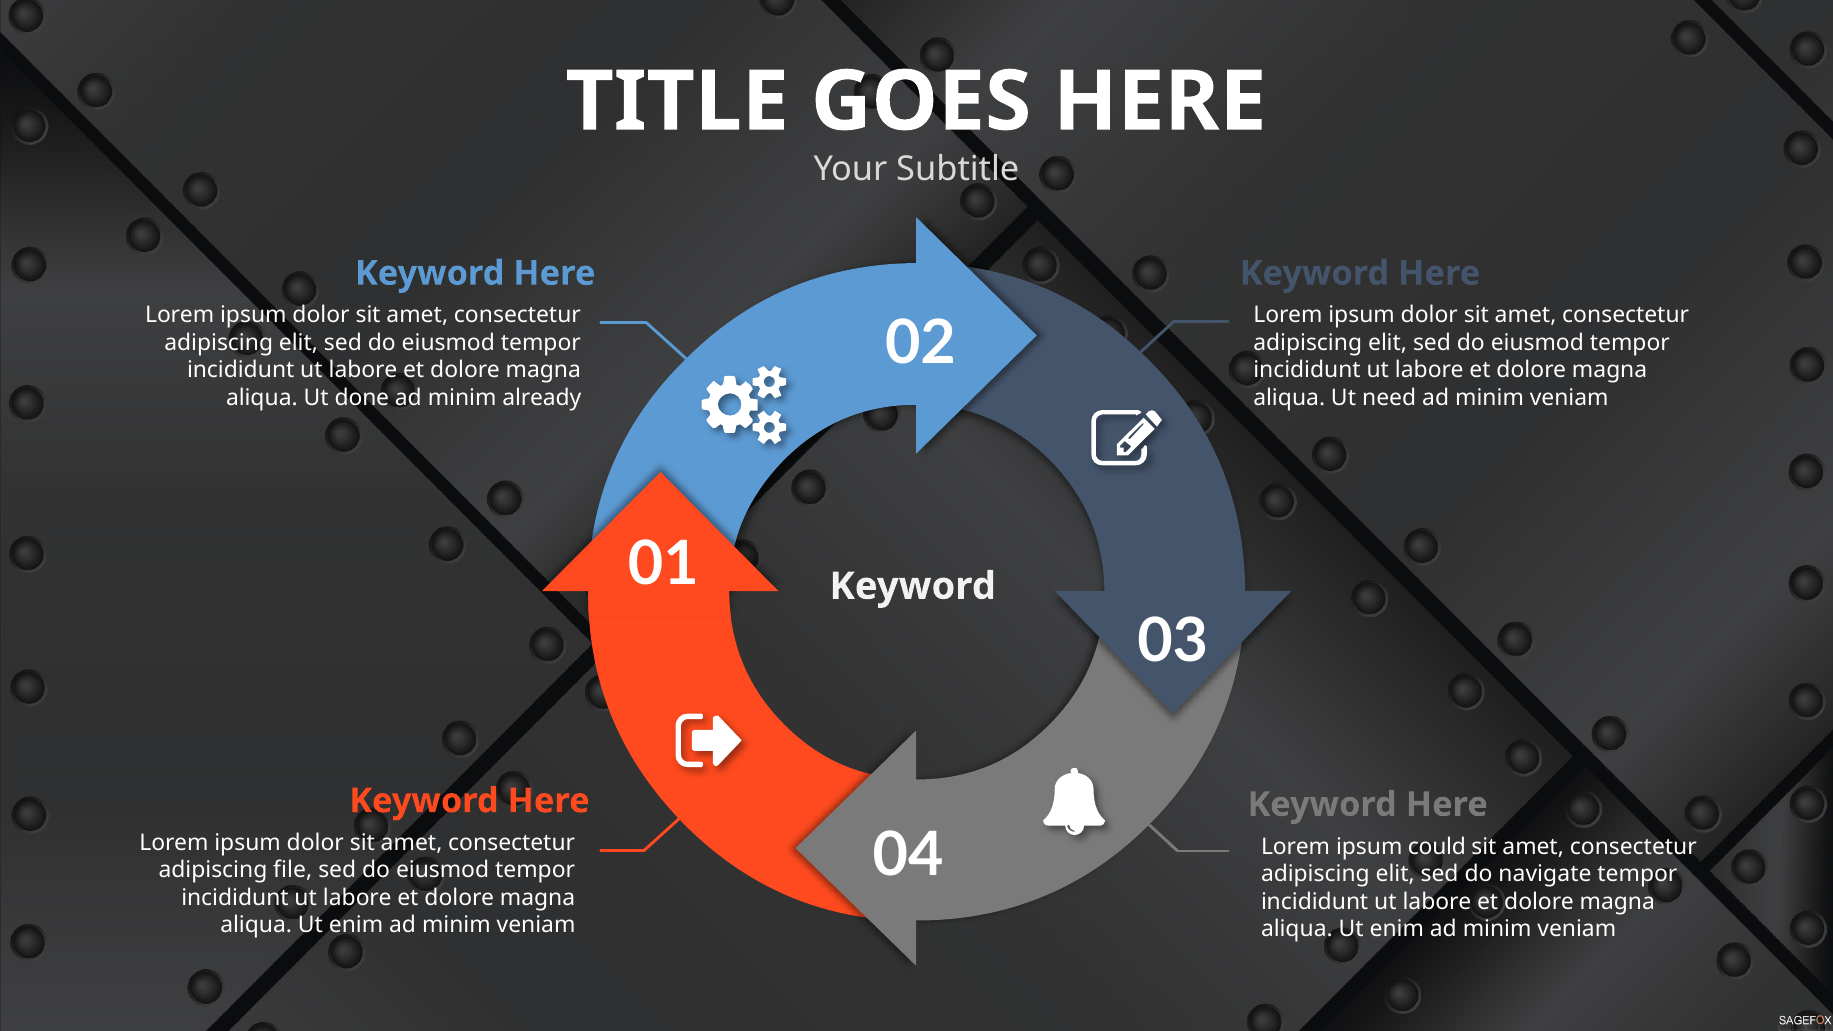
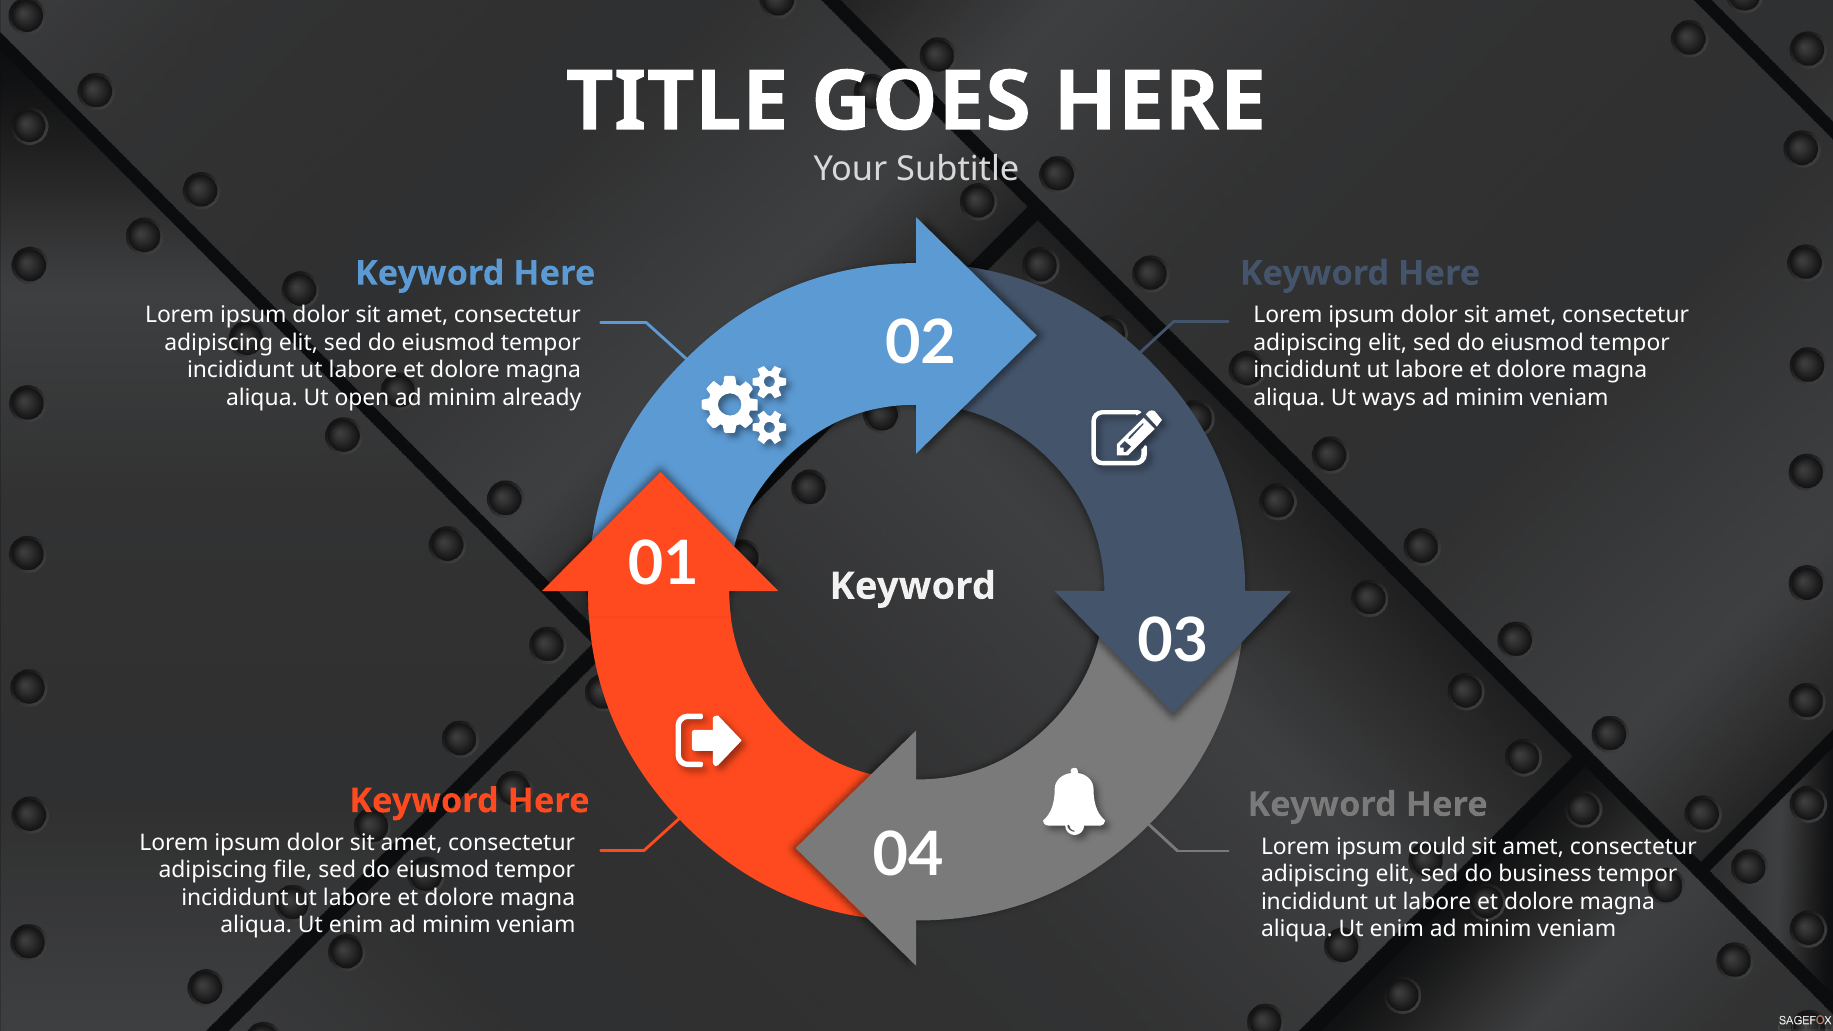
done: done -> open
need: need -> ways
navigate: navigate -> business
